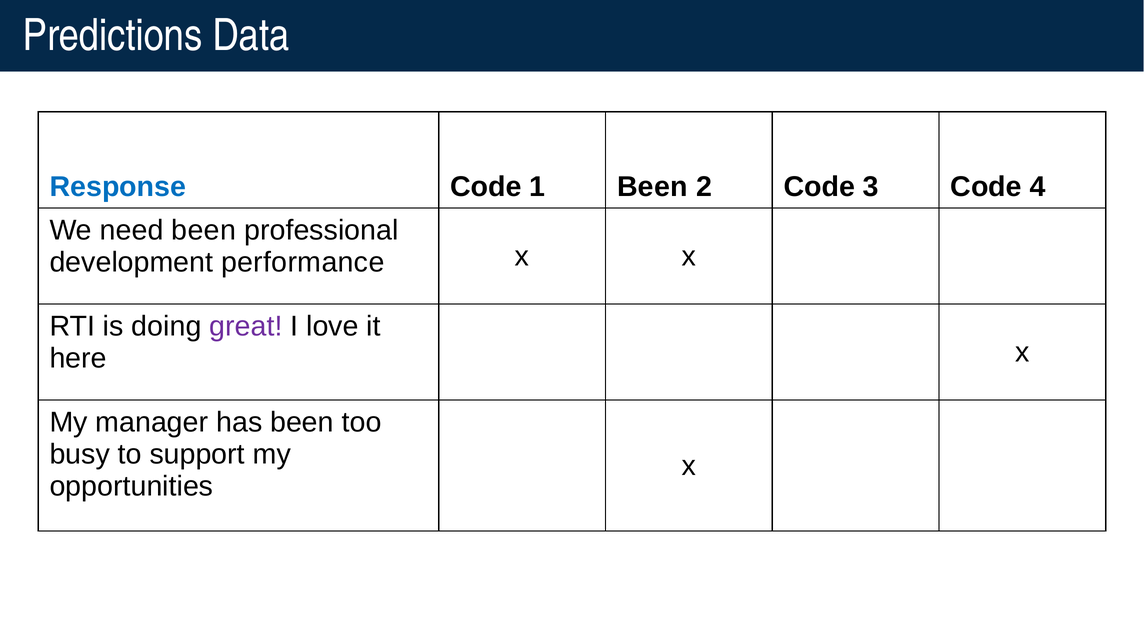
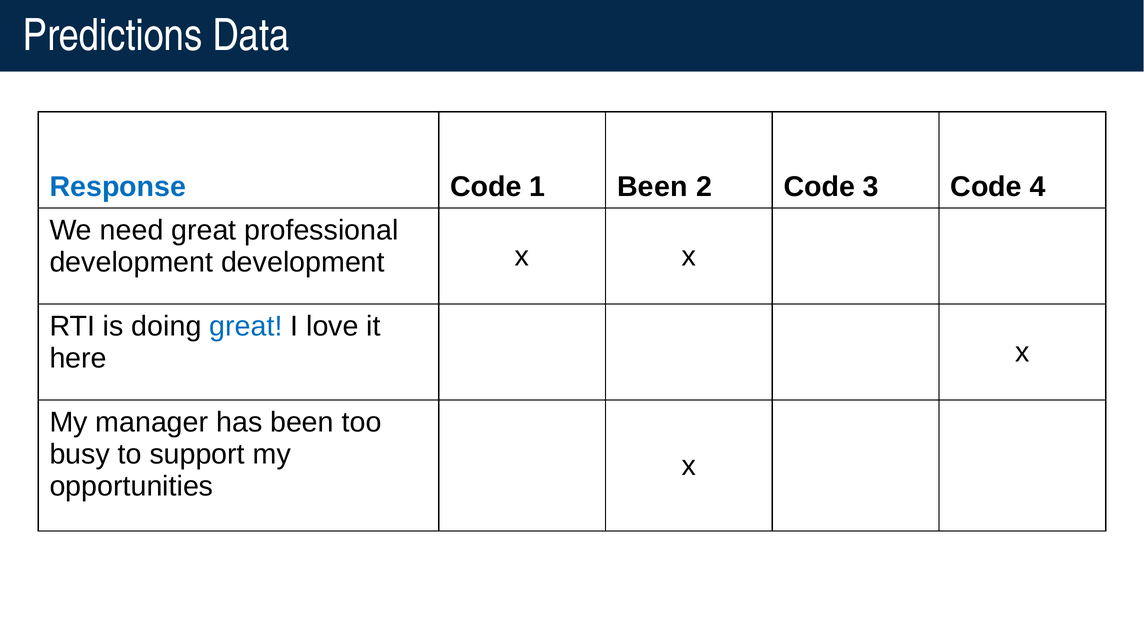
need been: been -> great
development performance: performance -> development
great at (246, 326) colour: purple -> blue
